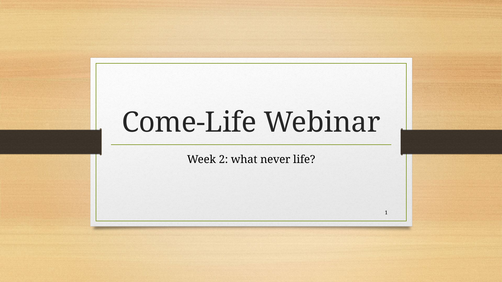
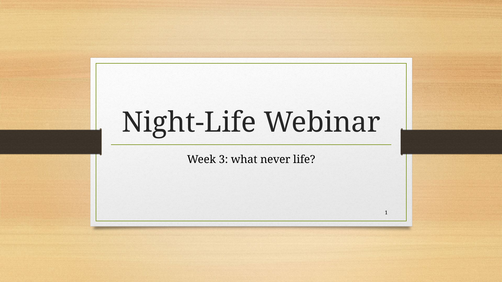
Come-Life: Come-Life -> Night-Life
2: 2 -> 3
